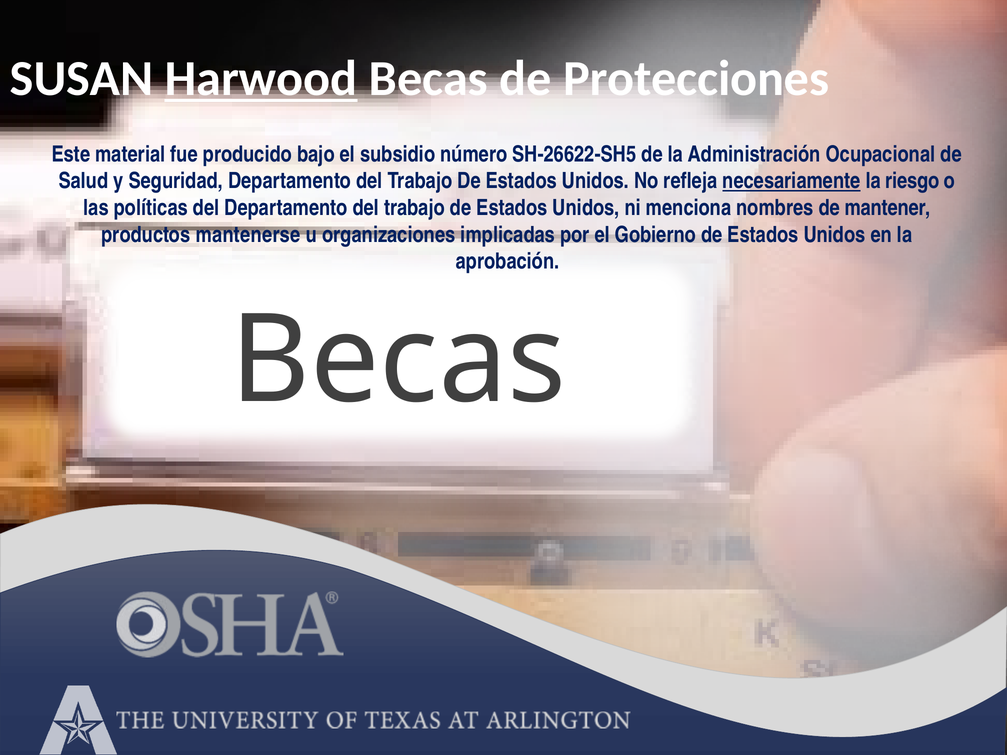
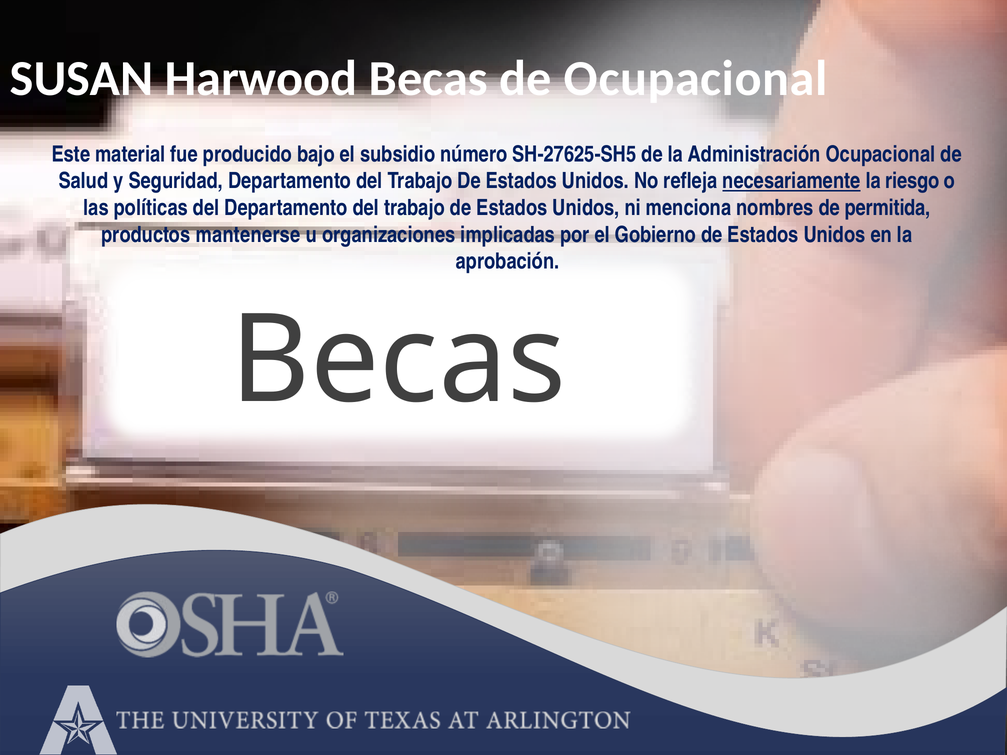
Harwood underline: present -> none
de Protecciones: Protecciones -> Ocupacional
SH-26622-SH5: SH-26622-SH5 -> SH-27625-SH5
mantener: mantener -> permitida
